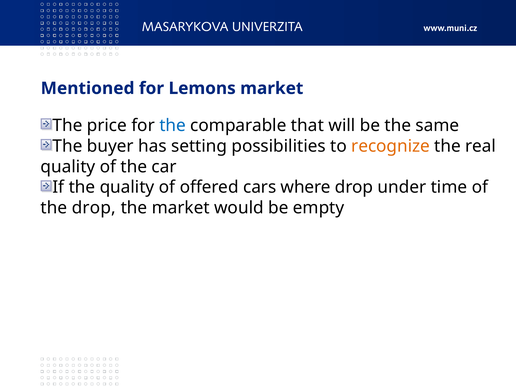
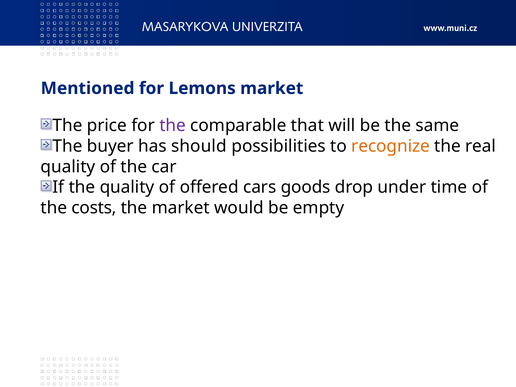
the at (173, 125) colour: blue -> purple
setting: setting -> should
where: where -> goods
the drop: drop -> costs
